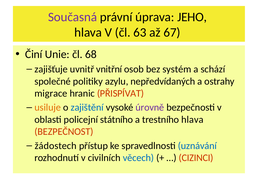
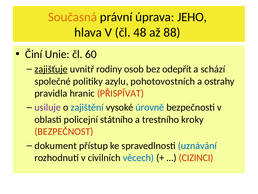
Současná colour: purple -> orange
63: 63 -> 48
67: 67 -> 88
68: 68 -> 60
zajišťuje underline: none -> present
vnitřní: vnitřní -> rodiny
systém: systém -> odepřít
nepředvídaných: nepředvídaných -> pohotovostních
migrace: migrace -> pravidla
usiluje colour: orange -> purple
úrovně colour: purple -> blue
trestního hlava: hlava -> kroky
žádostech: žádostech -> dokument
